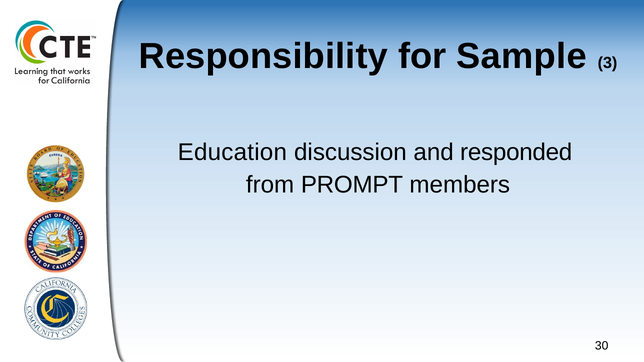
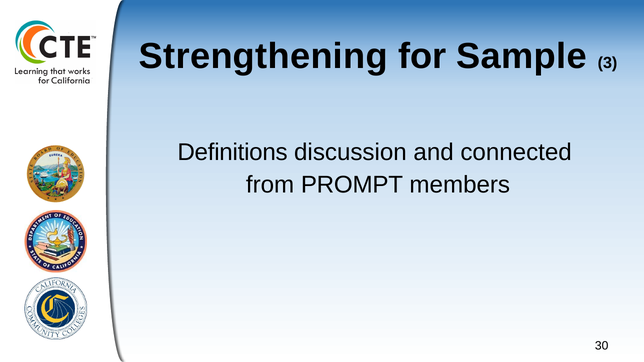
Responsibility: Responsibility -> Strengthening
Education: Education -> Definitions
responded: responded -> connected
